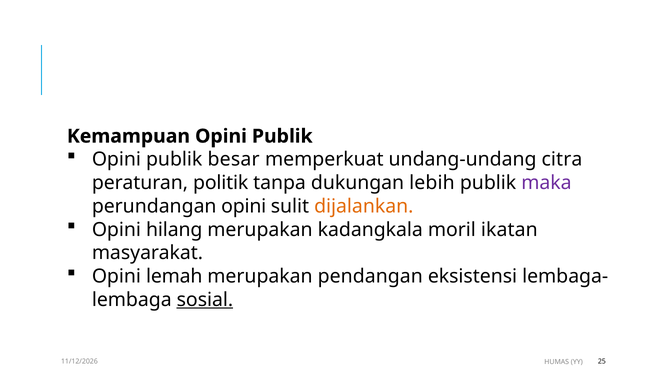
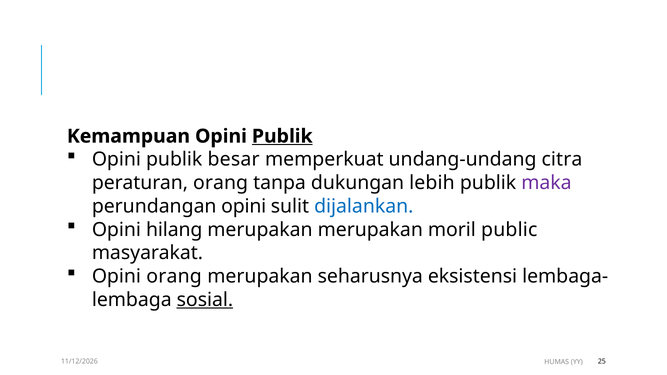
Publik at (282, 136) underline: none -> present
peraturan politik: politik -> orang
dijalankan colour: orange -> blue
merupakan kadangkala: kadangkala -> merupakan
ikatan: ikatan -> public
Opini lemah: lemah -> orang
pendangan: pendangan -> seharusnya
